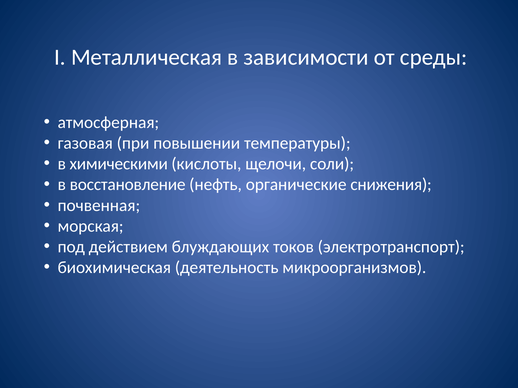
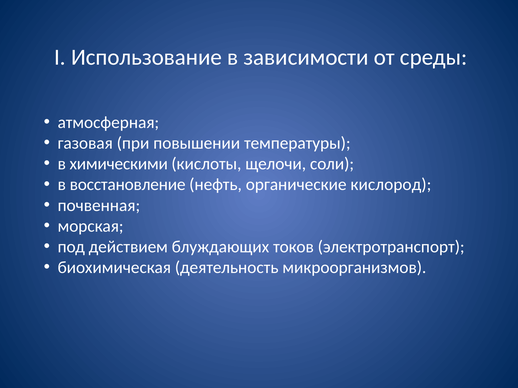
Металлическая: Металлическая -> Использование
снижения: снижения -> кислород
